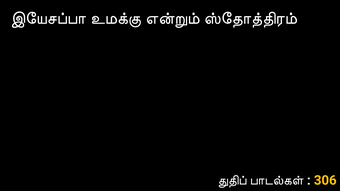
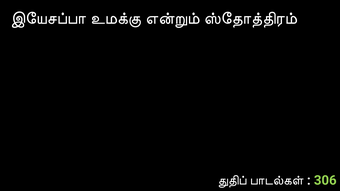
306 colour: yellow -> light green
